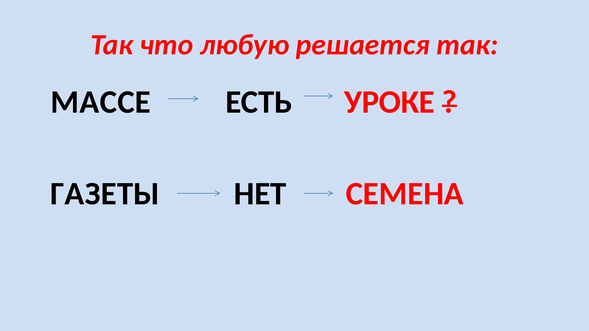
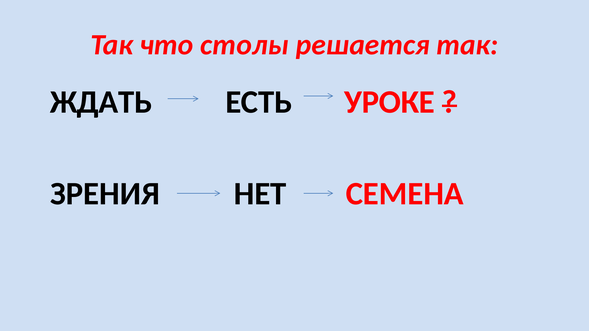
любую: любую -> столы
МАССЕ: МАССЕ -> ЖДАТЬ
ГАЗЕТЫ: ГАЗЕТЫ -> ЗРЕНИЯ
